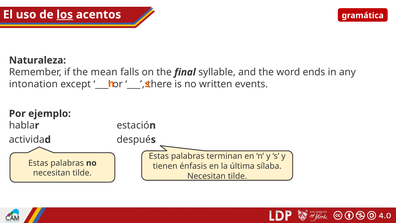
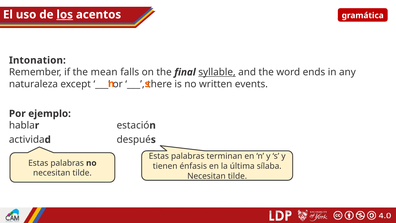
Naturaleza: Naturaleza -> Intonation
syllable underline: none -> present
intonation: intonation -> naturaleza
